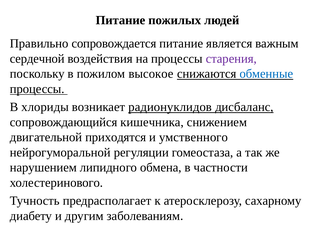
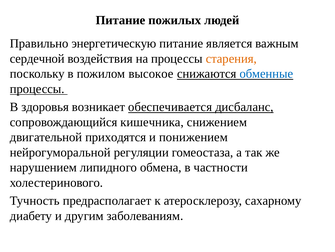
сопровождается: сопровождается -> энергетическую
старения colour: purple -> orange
хлориды: хлориды -> здоровья
радионуклидов: радионуклидов -> обеспечивается
умственного: умственного -> понижением
